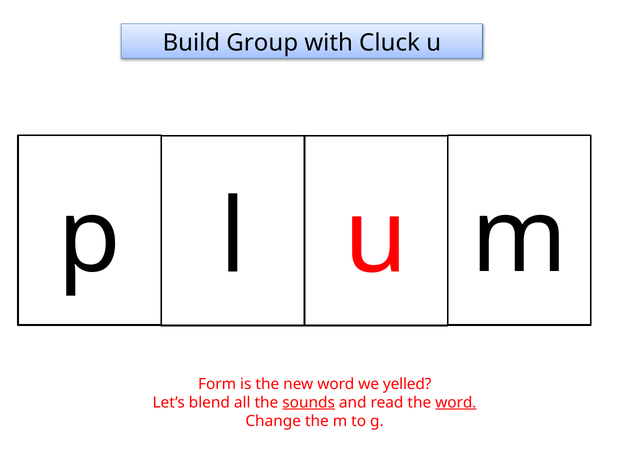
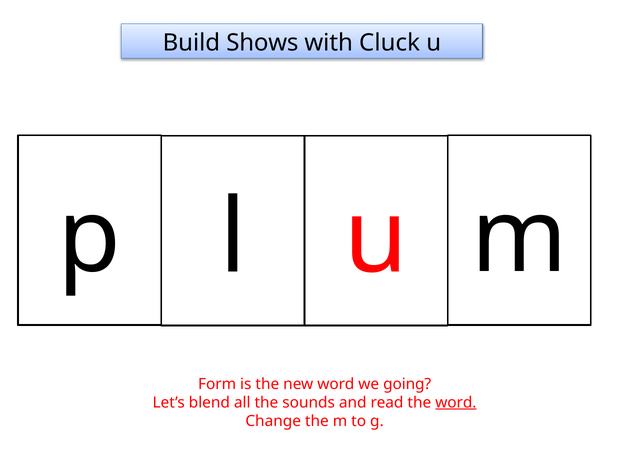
Group: Group -> Shows
yelled: yelled -> going
sounds underline: present -> none
